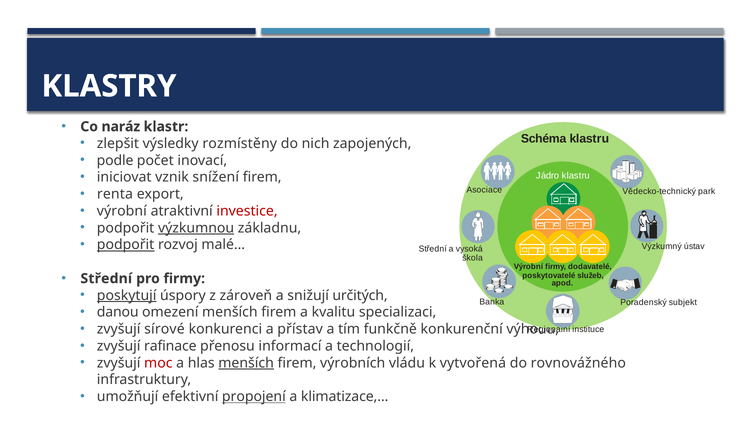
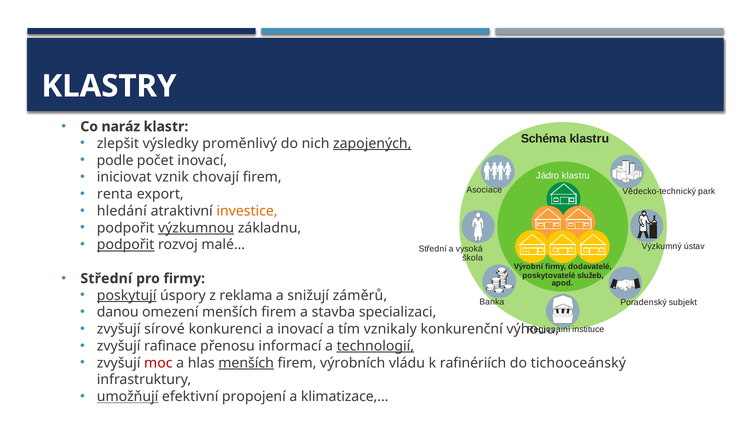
rozmístěny: rozmístěny -> proměnlivý
zapojených underline: none -> present
snížení: snížení -> chovají
výrobní at (122, 211): výrobní -> hledání
investice colour: red -> orange
zároveň: zároveň -> reklama
určitých: určitých -> záměrů
kvalitu: kvalitu -> stavba
a přístav: přístav -> inovací
funkčně: funkčně -> vznikaly
technologií underline: none -> present
vytvořená: vytvořená -> rafinériích
rovnovážného: rovnovážného -> tichooceánský
umožňují underline: none -> present
propojení underline: present -> none
